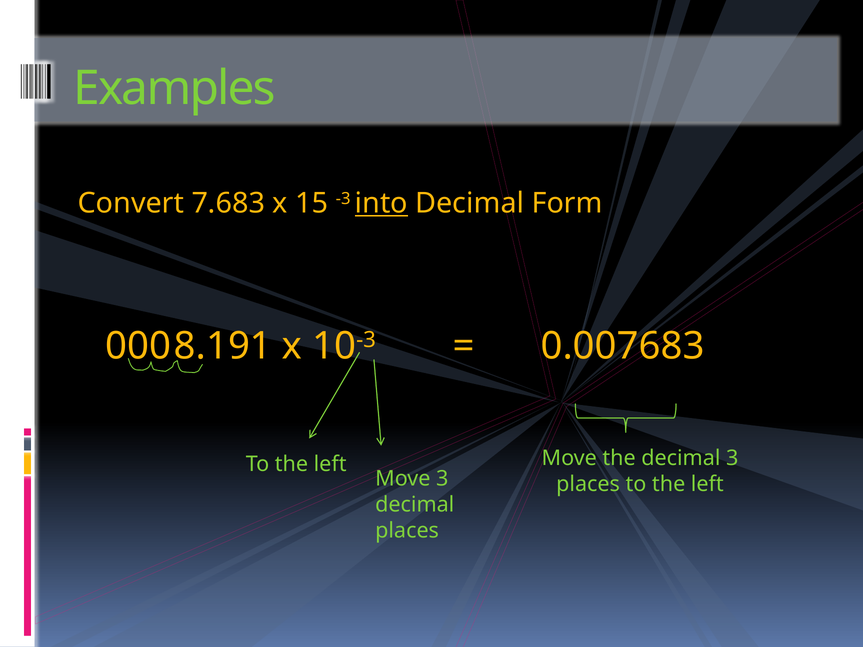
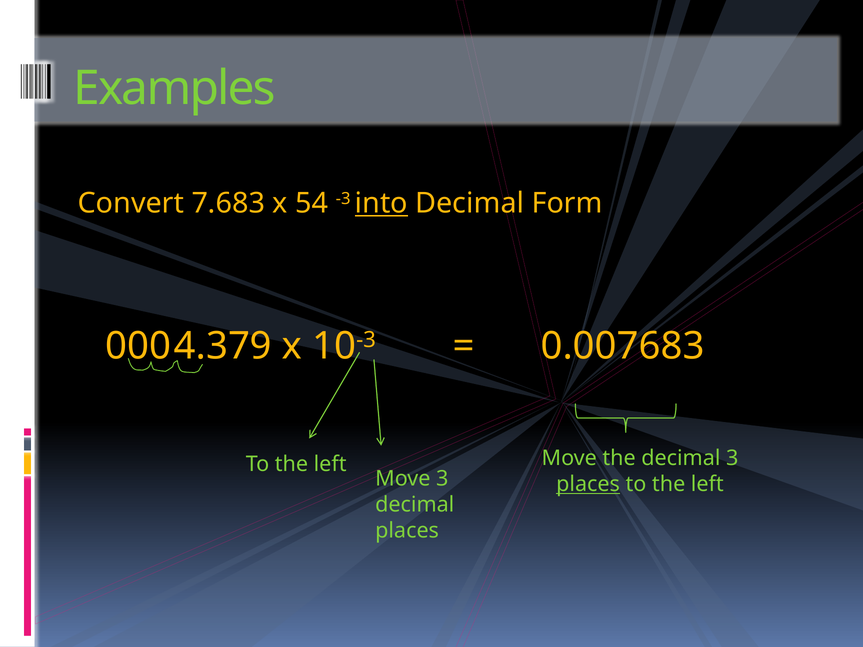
15: 15 -> 54
8.191: 8.191 -> 4.379
places at (588, 484) underline: none -> present
